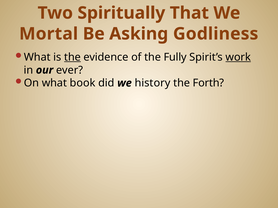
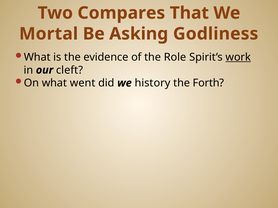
Spiritually: Spiritually -> Compares
the at (72, 57) underline: present -> none
Fully: Fully -> Role
ever: ever -> cleft
book: book -> went
